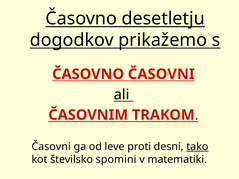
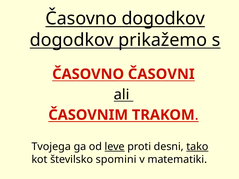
Časovno desetletju: desetletju -> dogodkov
Časovni at (51, 147): Časovni -> Tvojega
leve underline: none -> present
